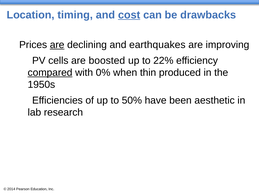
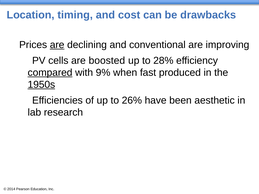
cost underline: present -> none
earthquakes: earthquakes -> conventional
22%: 22% -> 28%
0%: 0% -> 9%
thin: thin -> fast
1950s underline: none -> present
50%: 50% -> 26%
